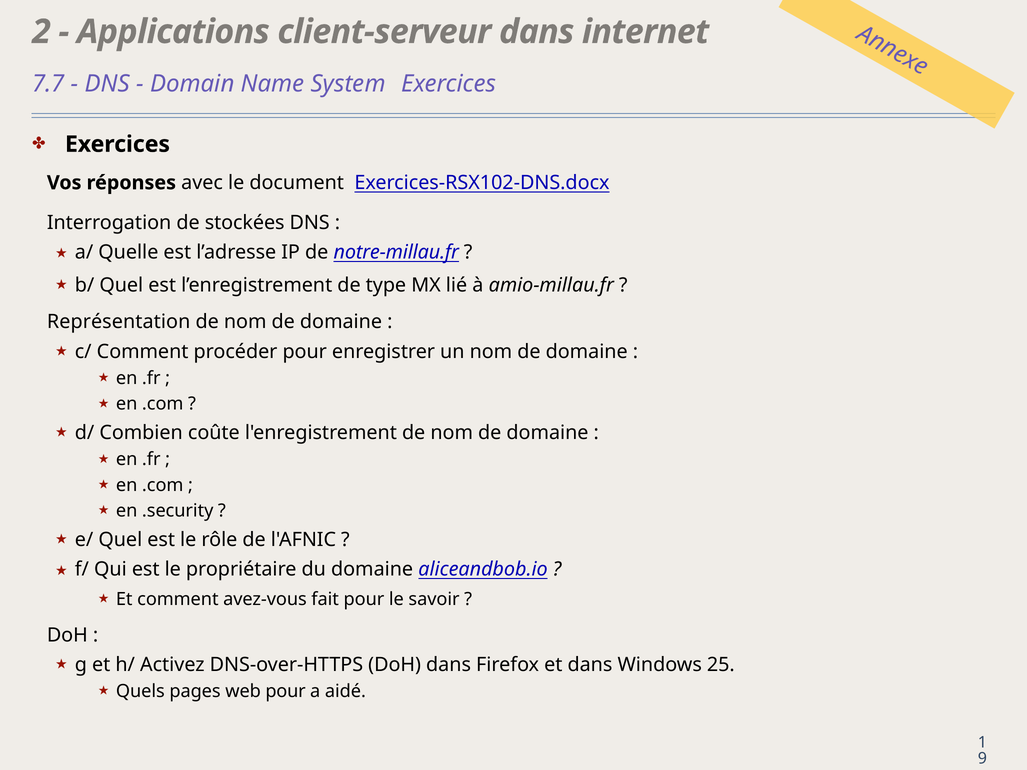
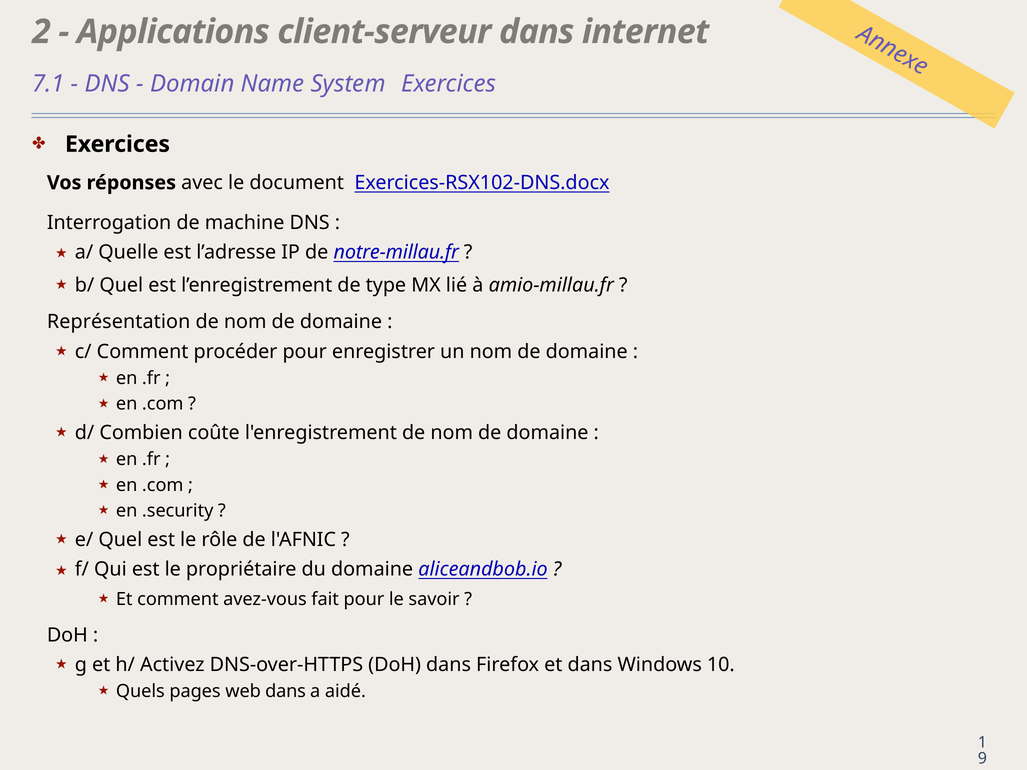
7.7: 7.7 -> 7.1
stockées: stockées -> machine
25: 25 -> 10
web pour: pour -> dans
